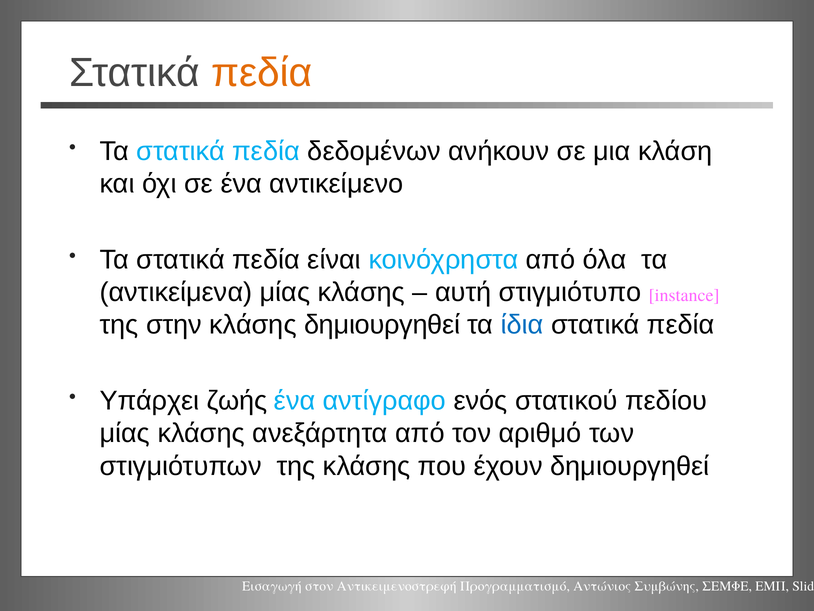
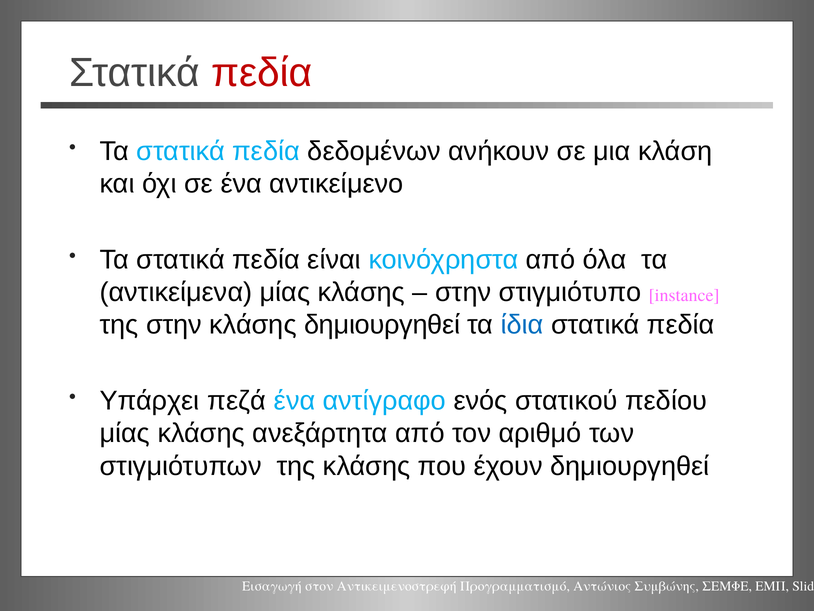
πεδία at (262, 73) colour: orange -> red
αυτή at (463, 292): αυτή -> στην
ζωής: ζωής -> πεζά
